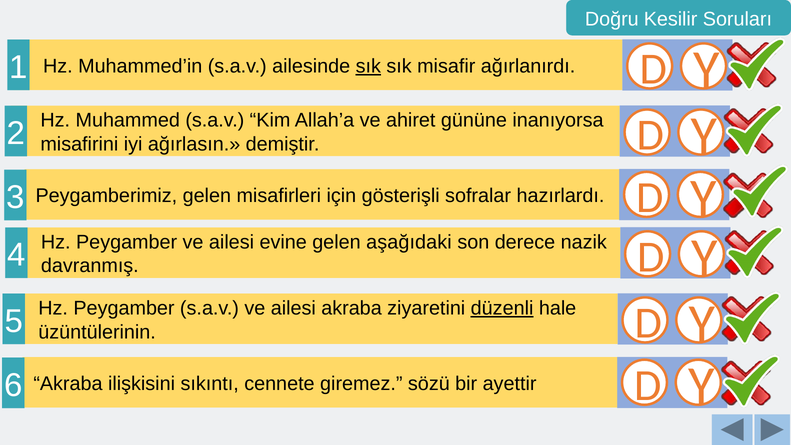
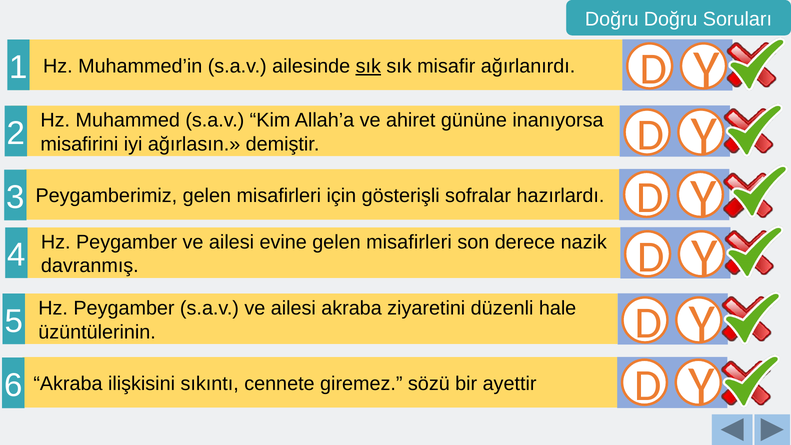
Doğru Kesilir: Kesilir -> Doğru
evine gelen aşağıdaki: aşağıdaki -> misafirleri
düzenli underline: present -> none
